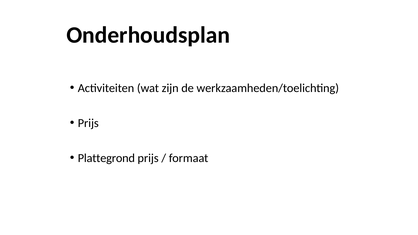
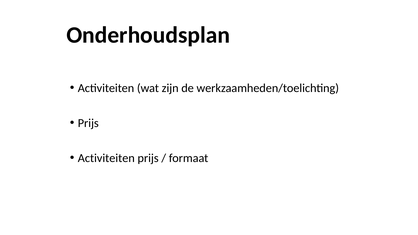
Plattegrond at (106, 158): Plattegrond -> Activiteiten
